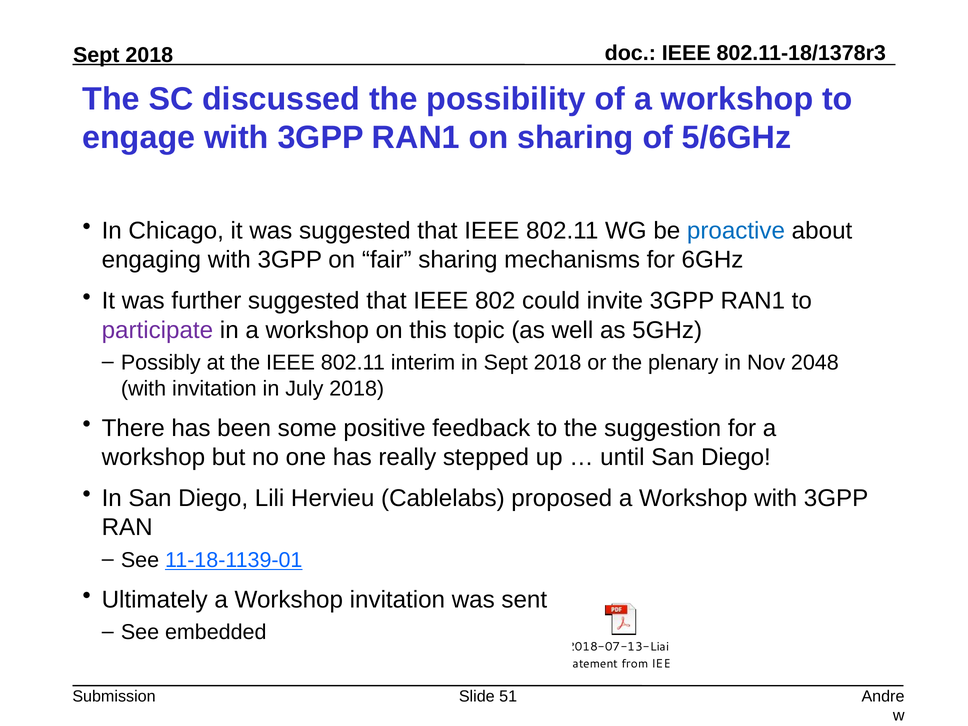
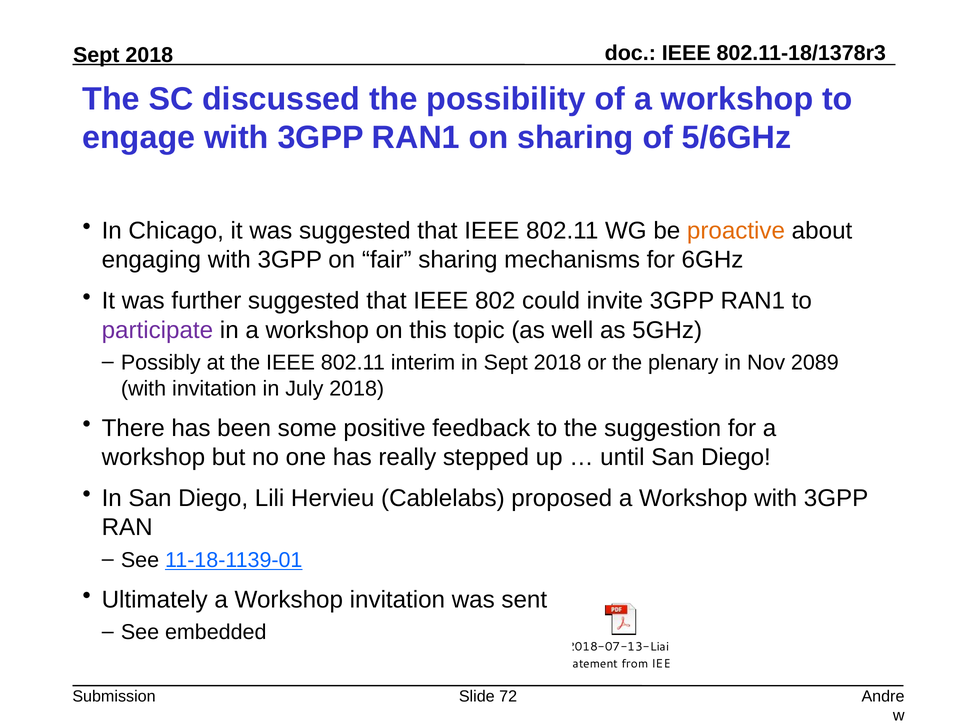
proactive colour: blue -> orange
2048: 2048 -> 2089
51: 51 -> 72
